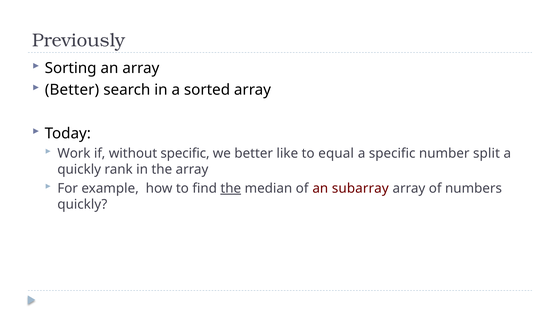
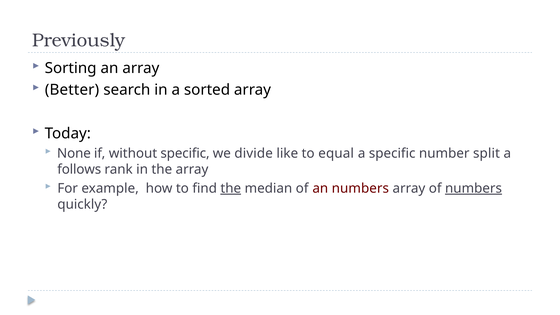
Work: Work -> None
we better: better -> divide
quickly at (79, 169): quickly -> follows
an subarray: subarray -> numbers
numbers at (473, 188) underline: none -> present
